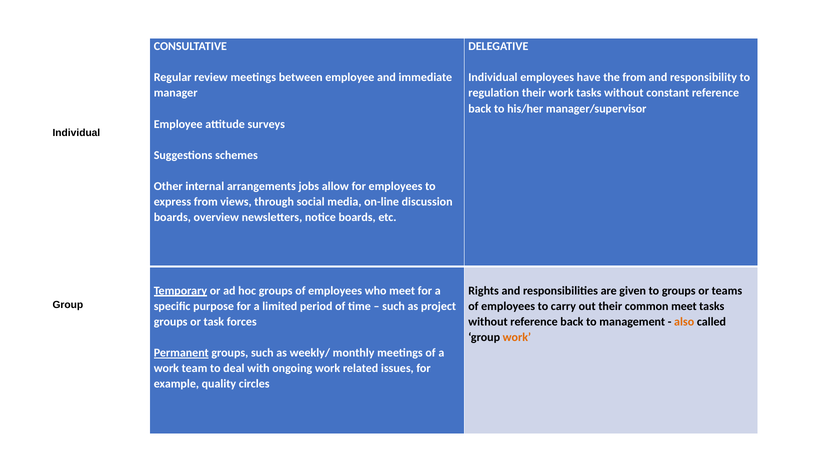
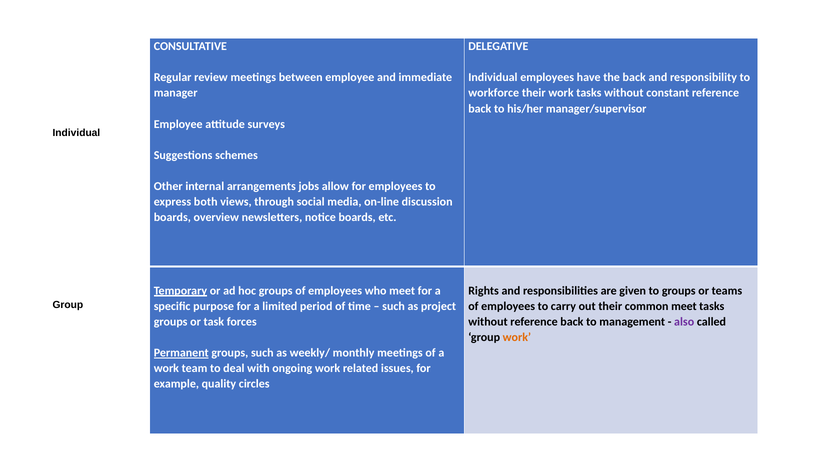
the from: from -> back
regulation: regulation -> workforce
express from: from -> both
also colour: orange -> purple
